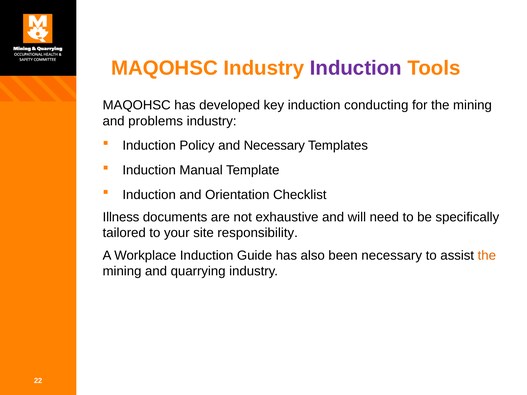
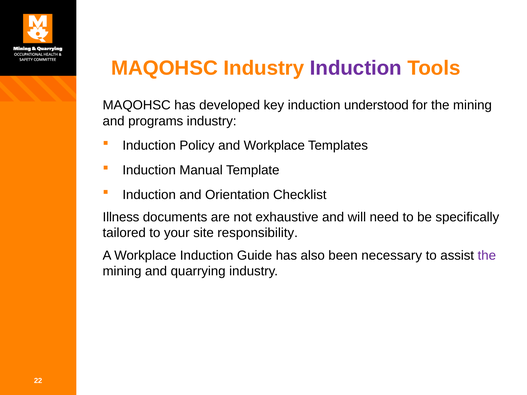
conducting: conducting -> understood
problems: problems -> programs
and Necessary: Necessary -> Workplace
the at (487, 256) colour: orange -> purple
